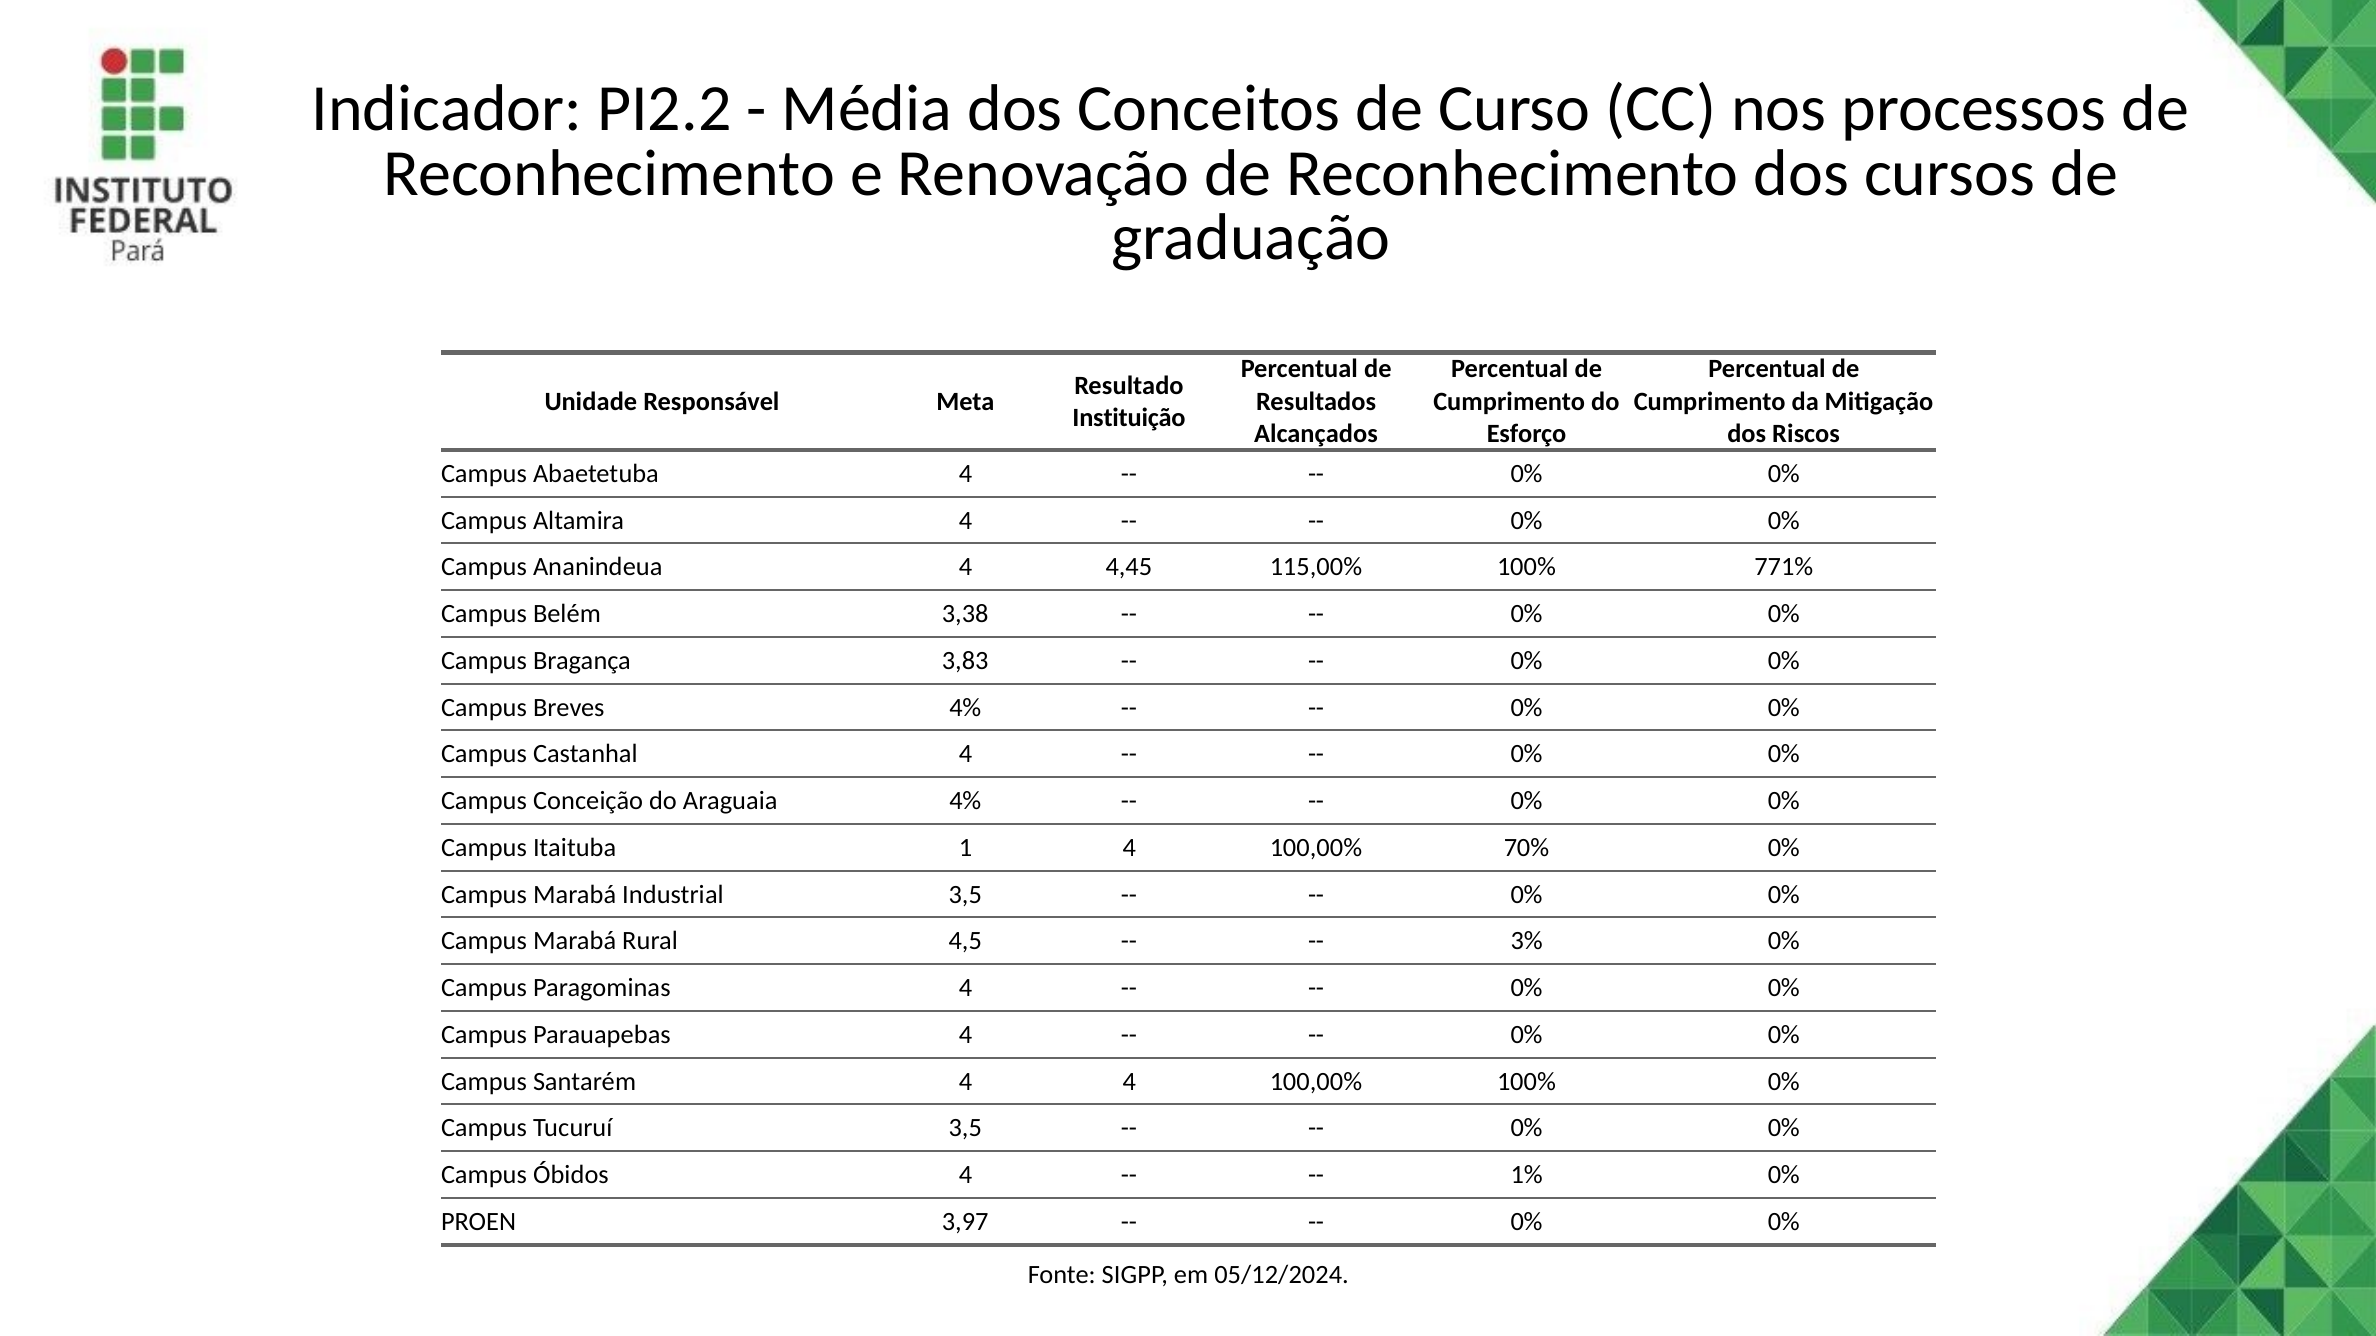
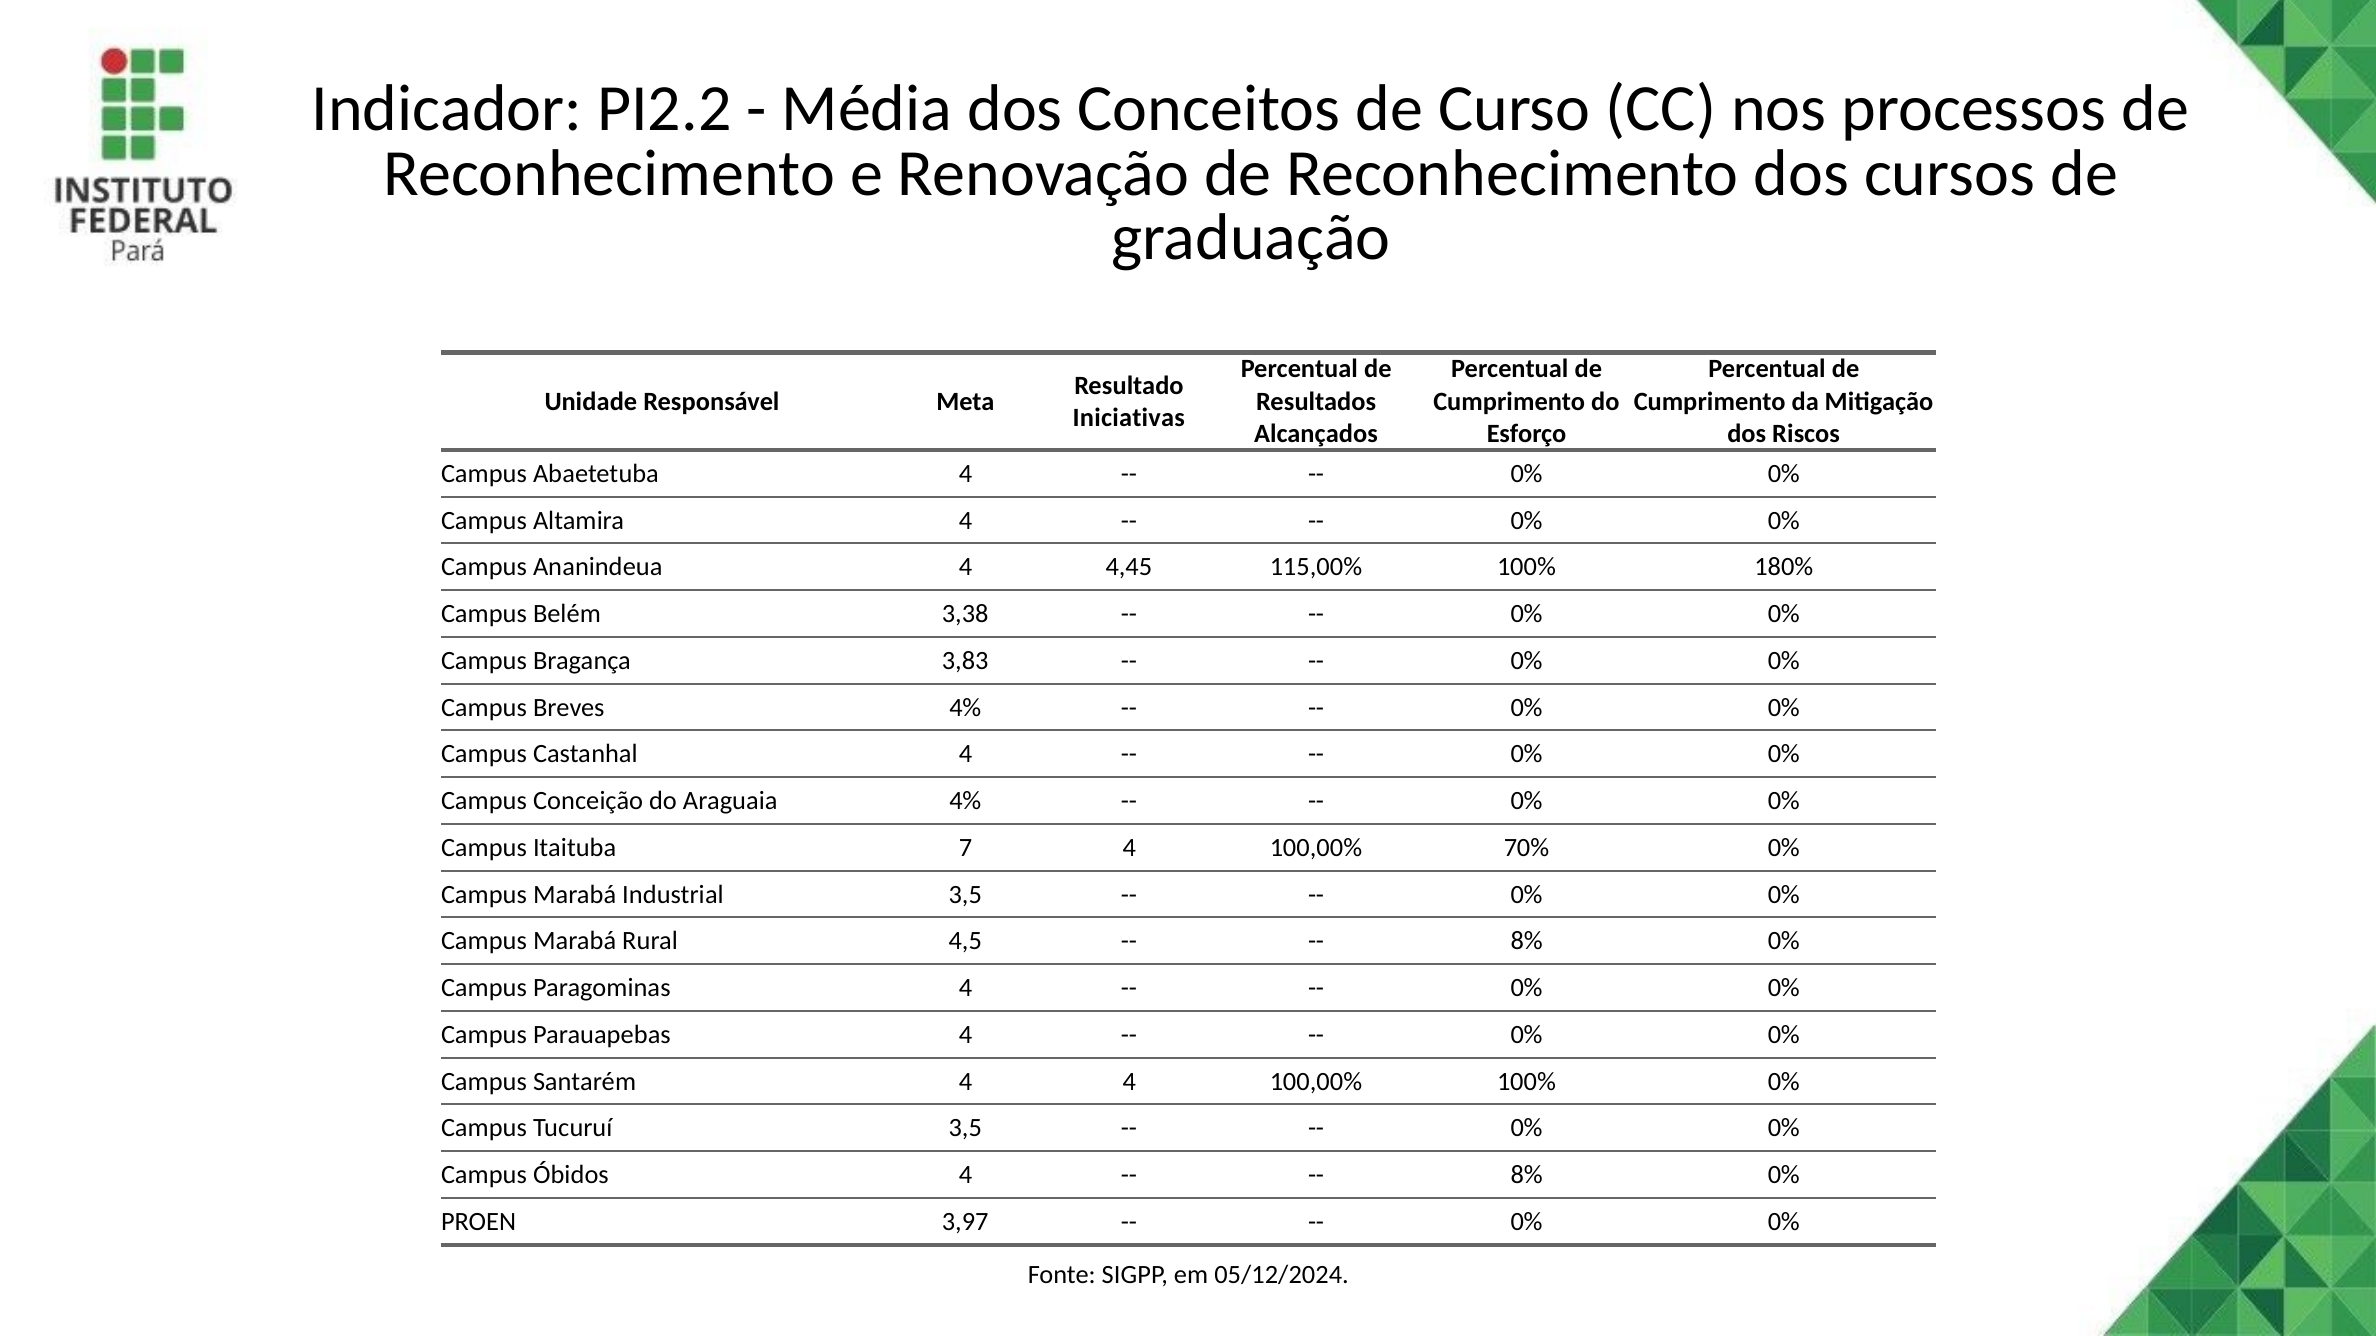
Instituição: Instituição -> Iniciativas
771%: 771% -> 180%
1: 1 -> 7
3% at (1527, 942): 3% -> 8%
1% at (1527, 1175): 1% -> 8%
